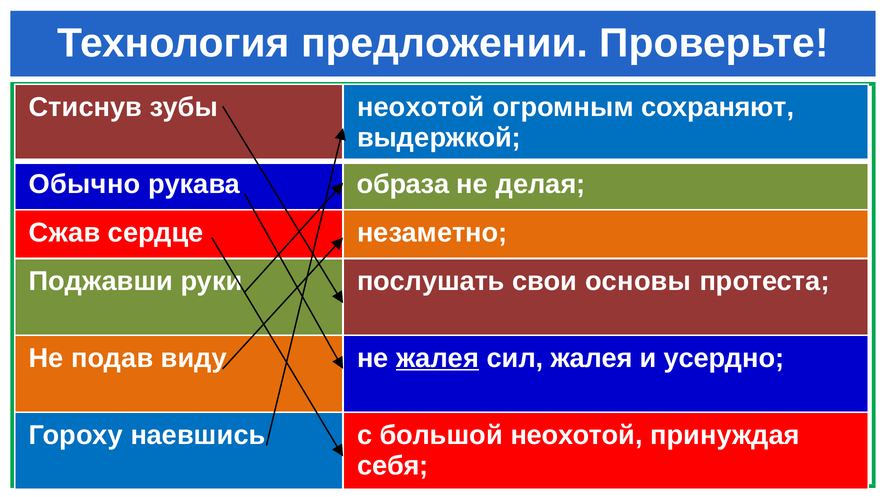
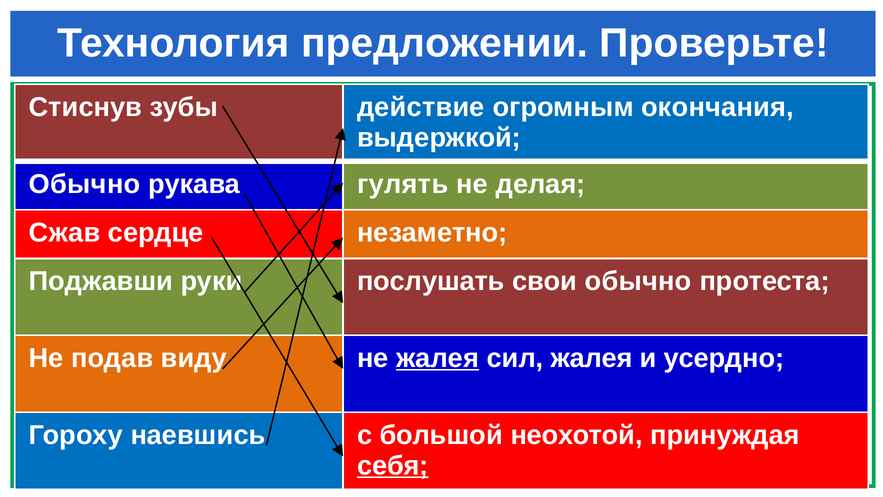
зубы неохотой: неохотой -> действие
сохраняют: сохраняют -> окончания
образа: образа -> гулять
свои основы: основы -> обычно
себя underline: none -> present
